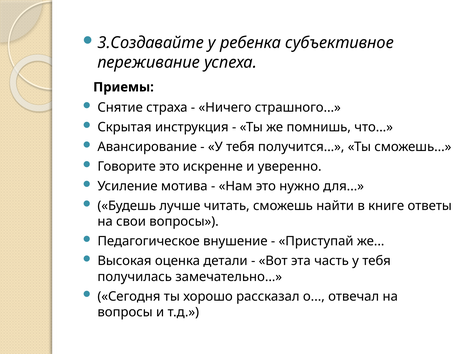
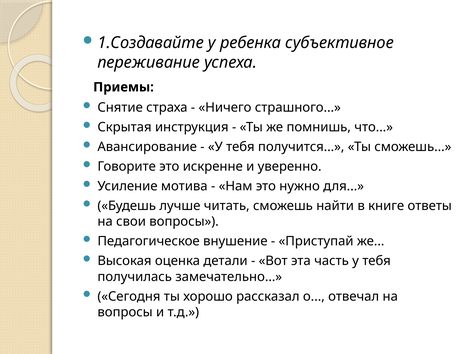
3.Создавайте: 3.Создавайте -> 1.Создавайте
